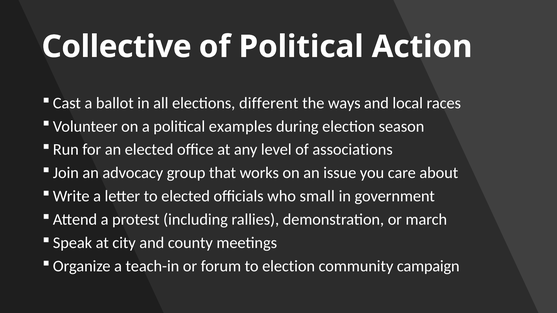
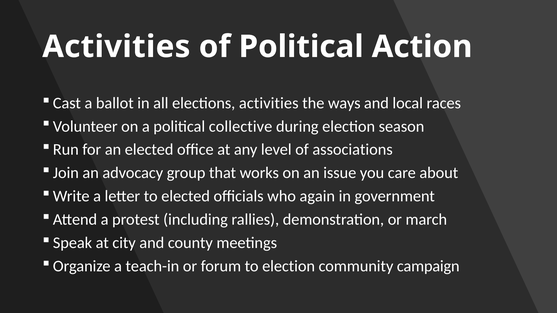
Collective at (117, 47): Collective -> Activities
elections different: different -> activities
examples: examples -> collective
small: small -> again
